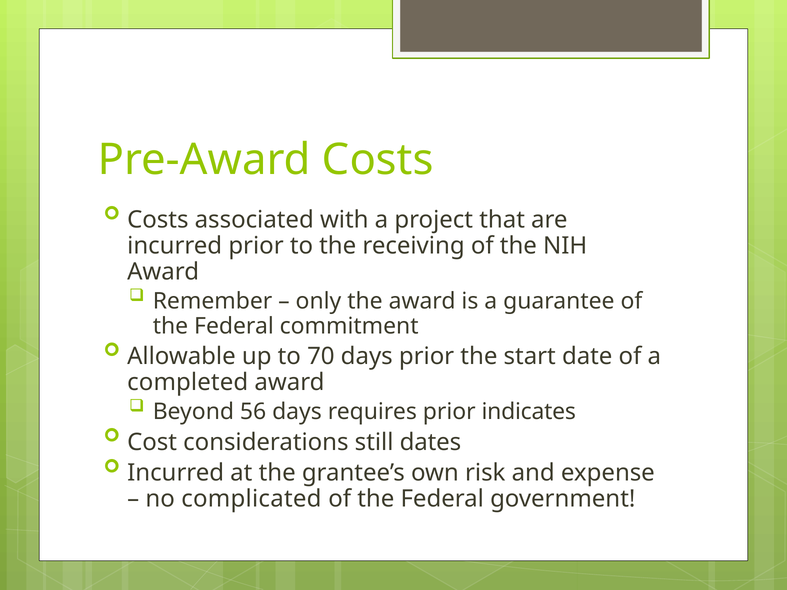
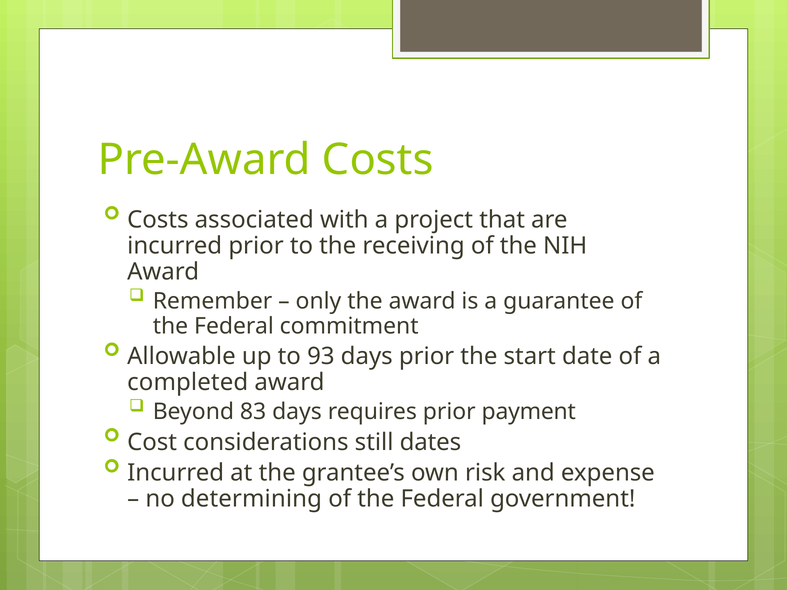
70: 70 -> 93
56: 56 -> 83
indicates: indicates -> payment
complicated: complicated -> determining
